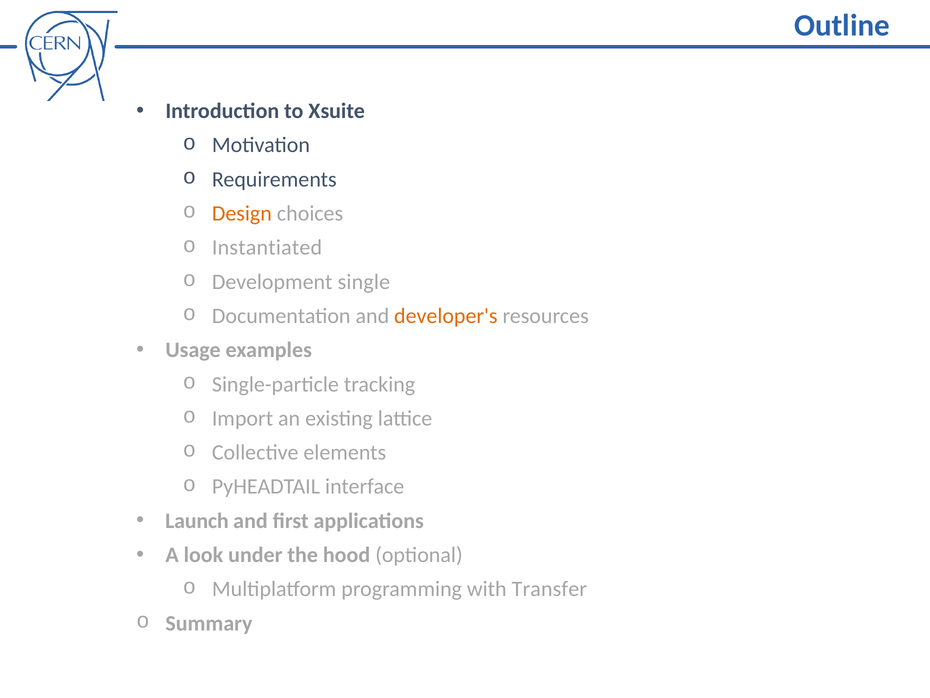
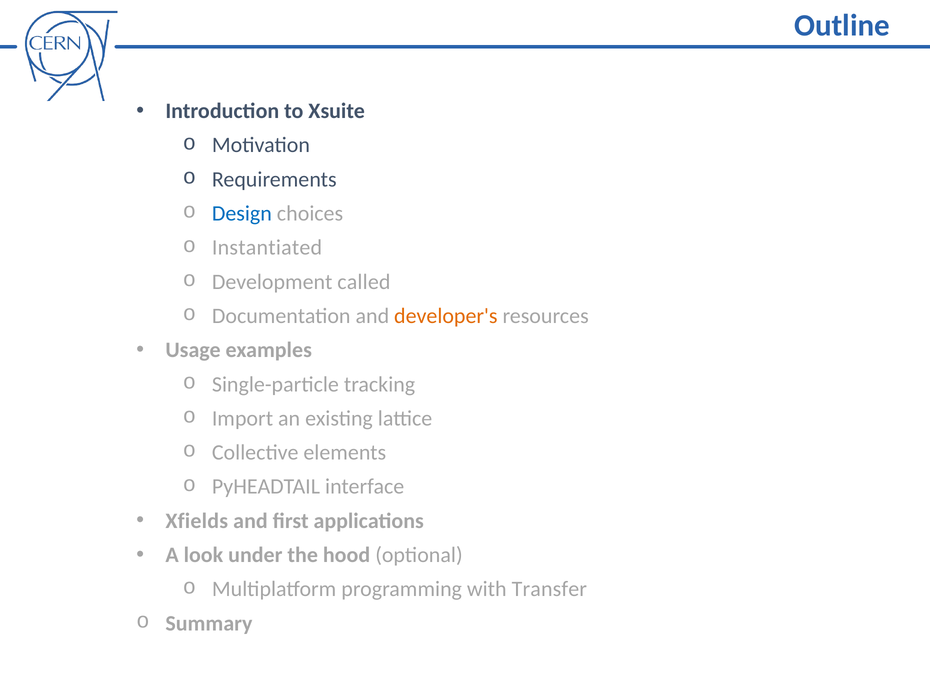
Design colour: orange -> blue
single: single -> called
Launch: Launch -> Xfields
